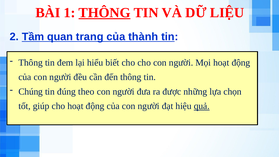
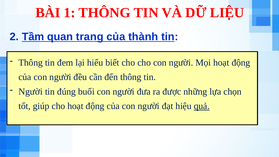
THÔNG at (105, 13) underline: present -> none
Chúng at (31, 92): Chúng -> Người
theo: theo -> buổi
